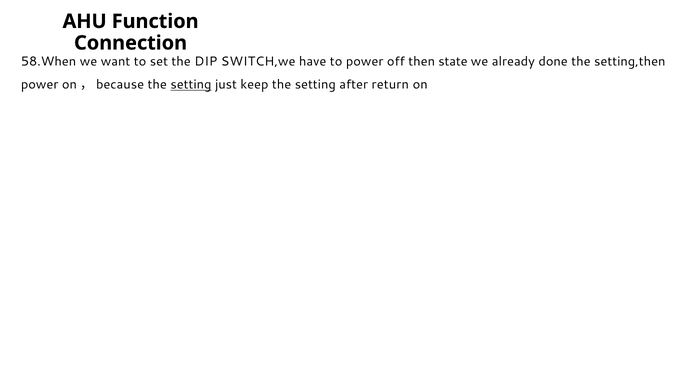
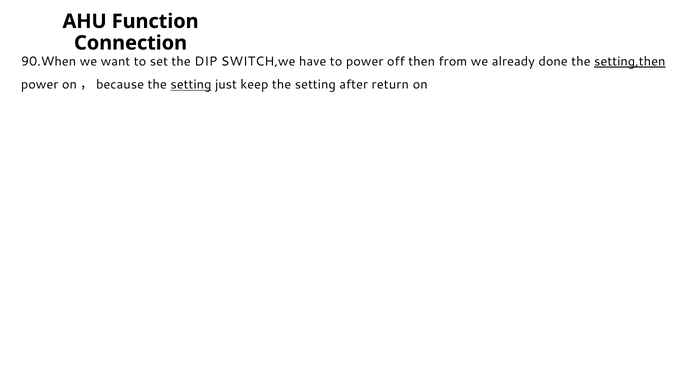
58.When: 58.When -> 90.When
state: state -> from
setting,then underline: none -> present
